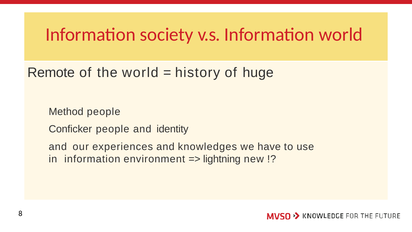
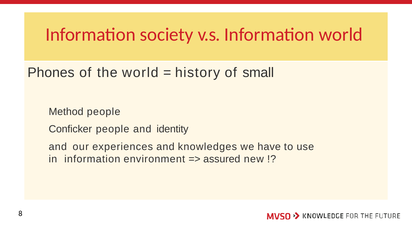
Remote: Remote -> Phones
huge: huge -> small
lightning: lightning -> assured
